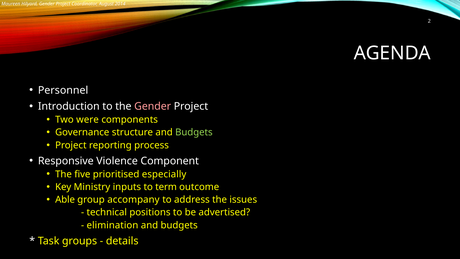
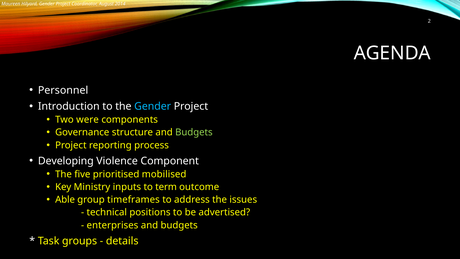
Gender at (153, 106) colour: pink -> light blue
Responsive: Responsive -> Developing
especially: especially -> mobilised
accompany: accompany -> timeframes
elimination: elimination -> enterprises
